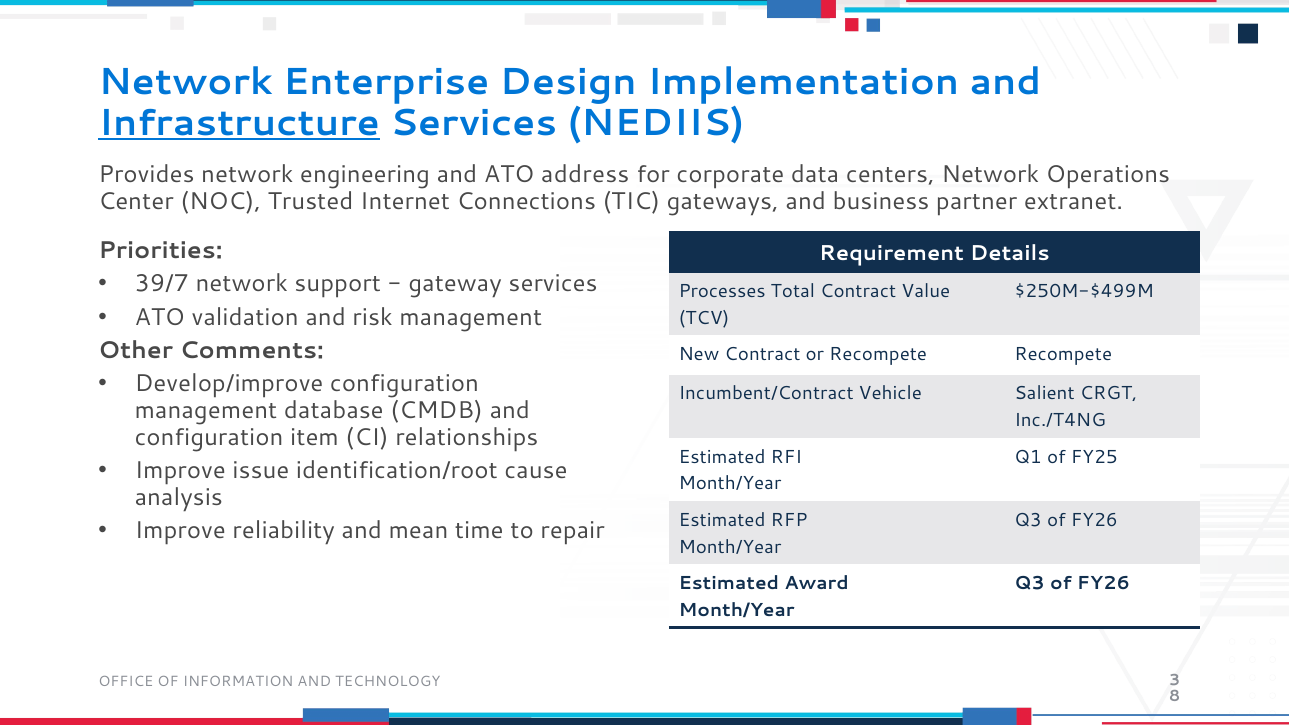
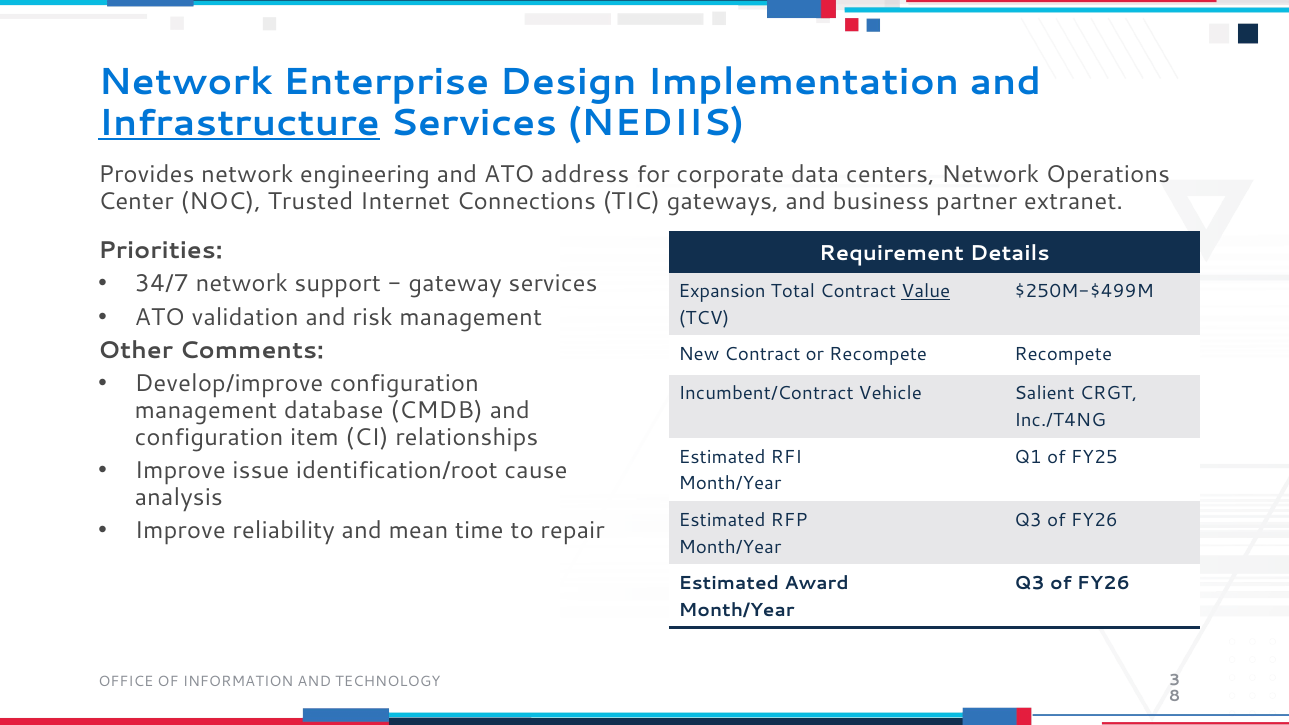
39/7: 39/7 -> 34/7
Processes: Processes -> Expansion
Value underline: none -> present
